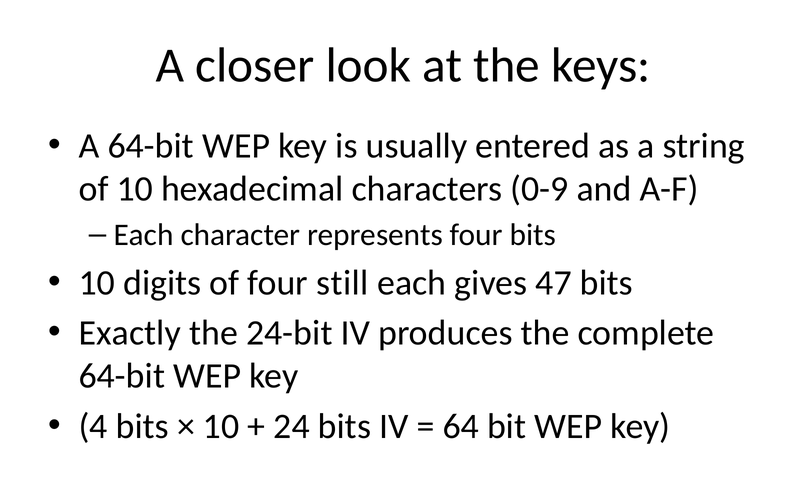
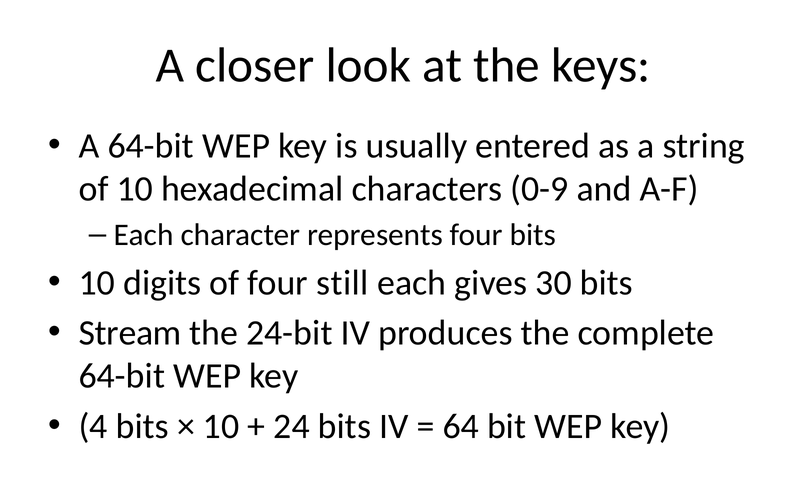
47: 47 -> 30
Exactly: Exactly -> Stream
